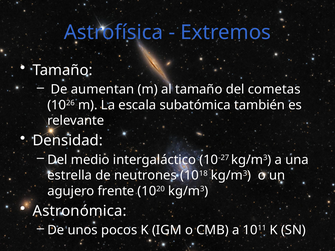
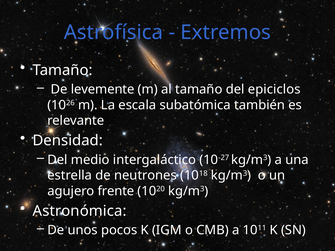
aumentan: aumentan -> levemente
cometas: cometas -> epiciclos
